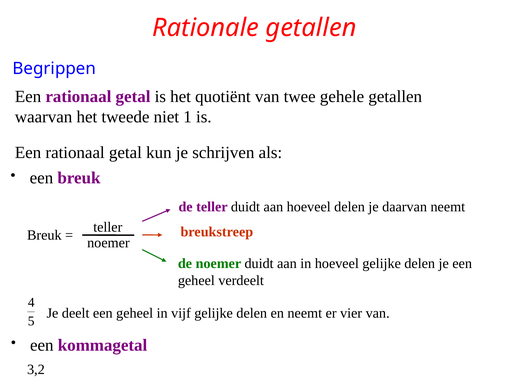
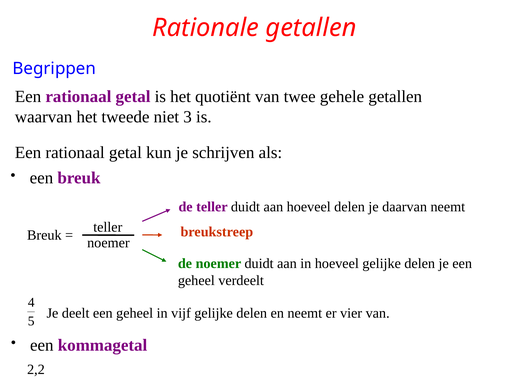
1: 1 -> 3
3,2: 3,2 -> 2,2
